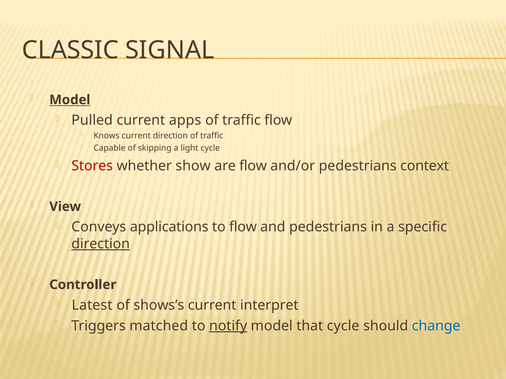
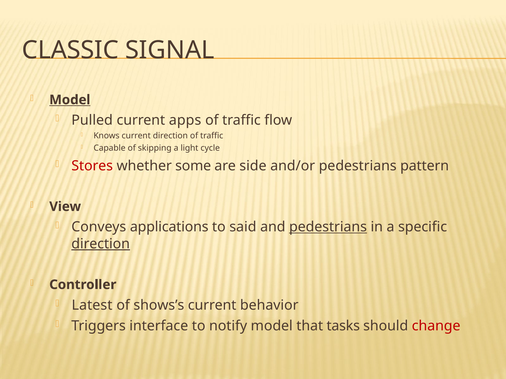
show: show -> some
are flow: flow -> side
context: context -> pattern
to flow: flow -> said
pedestrians at (328, 227) underline: none -> present
interpret: interpret -> behavior
matched: matched -> interface
notify underline: present -> none
that cycle: cycle -> tasks
change colour: blue -> red
